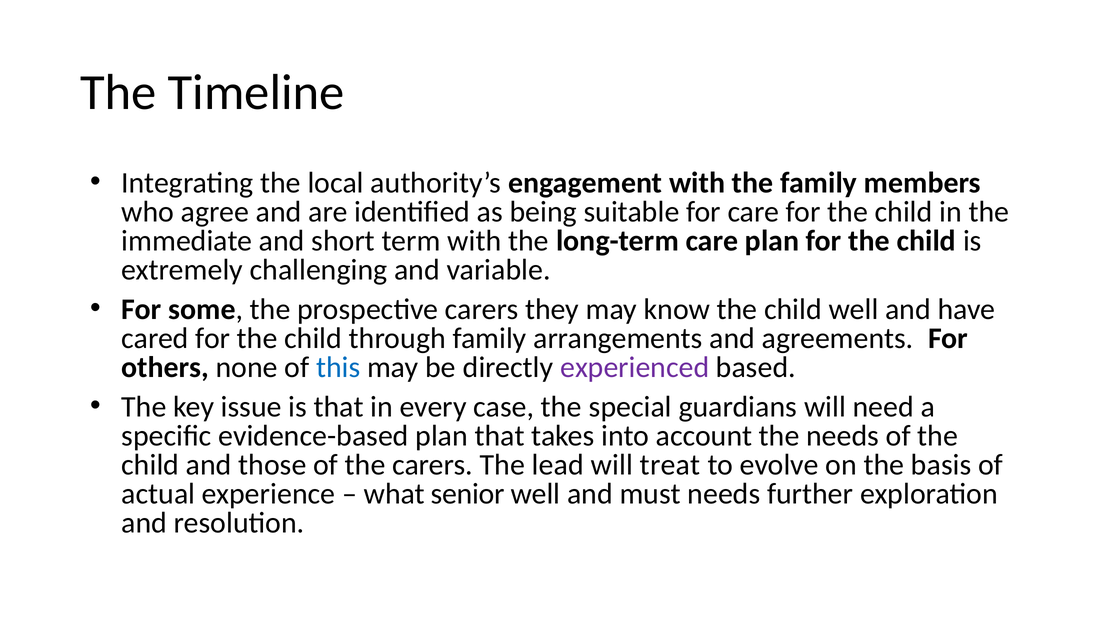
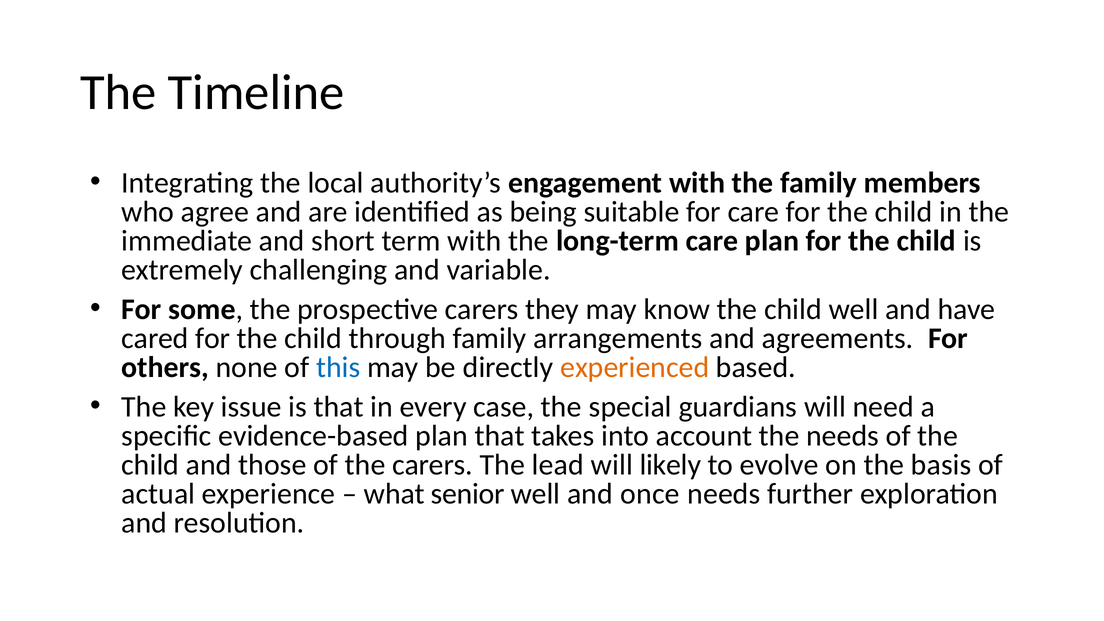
experienced colour: purple -> orange
treat: treat -> likely
must: must -> once
